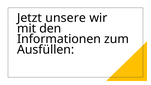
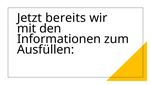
unsere: unsere -> bereits
